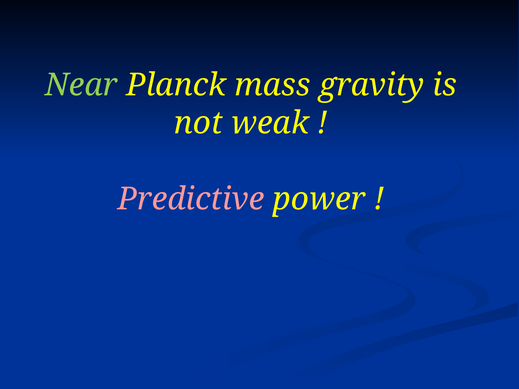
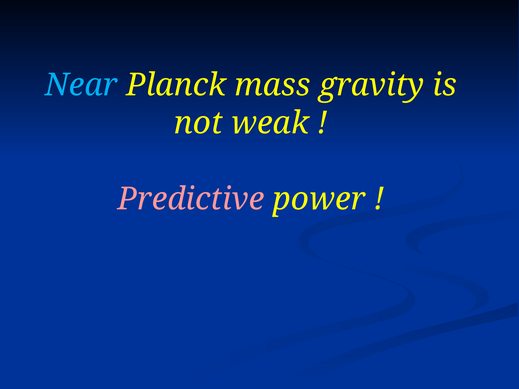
Near colour: light green -> light blue
